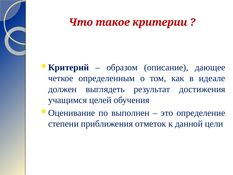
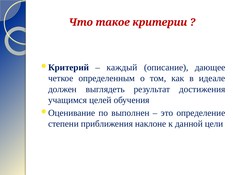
образом: образом -> каждый
отметок: отметок -> наклоне
